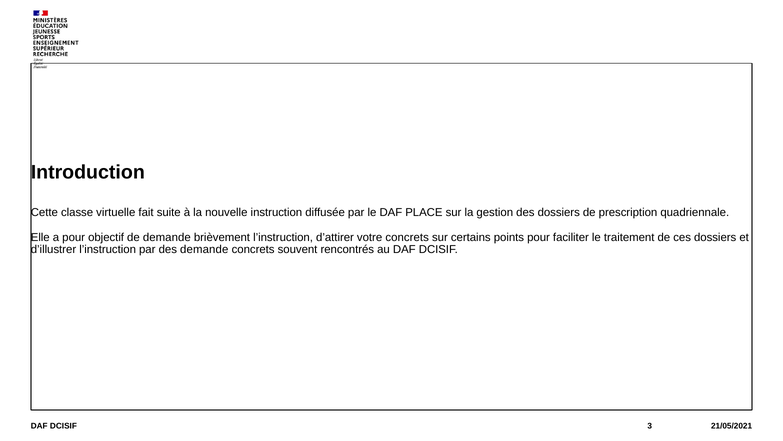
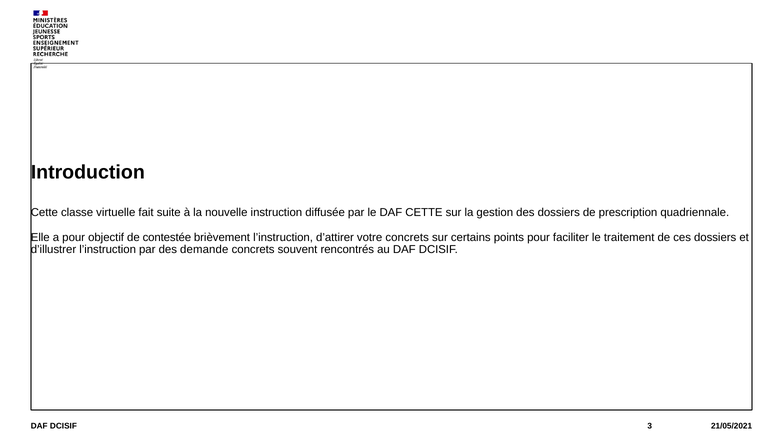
DAF PLACE: PLACE -> CETTE
de demande: demande -> contestée
